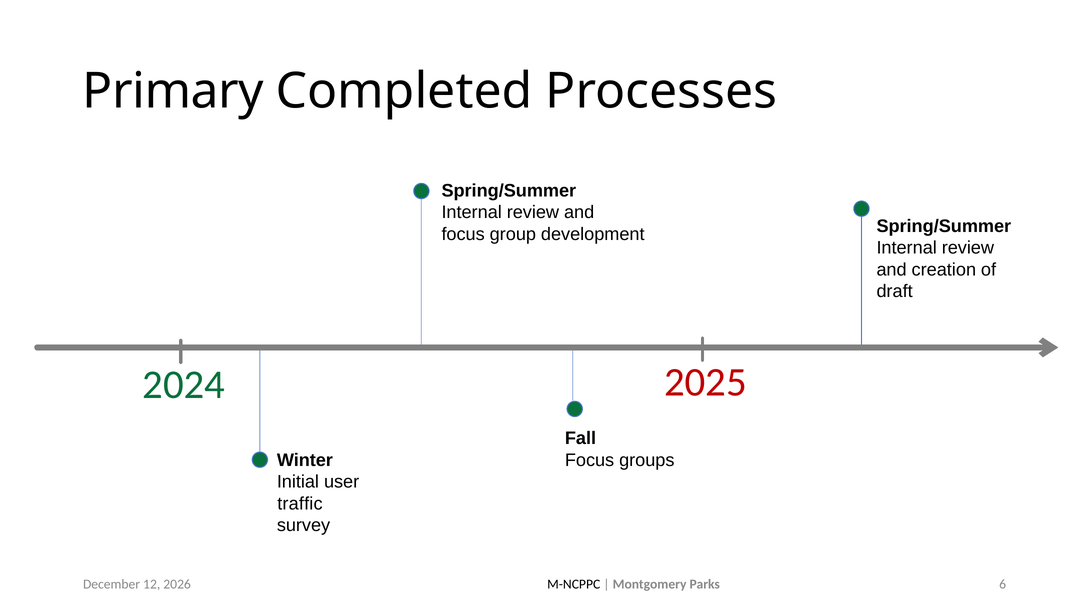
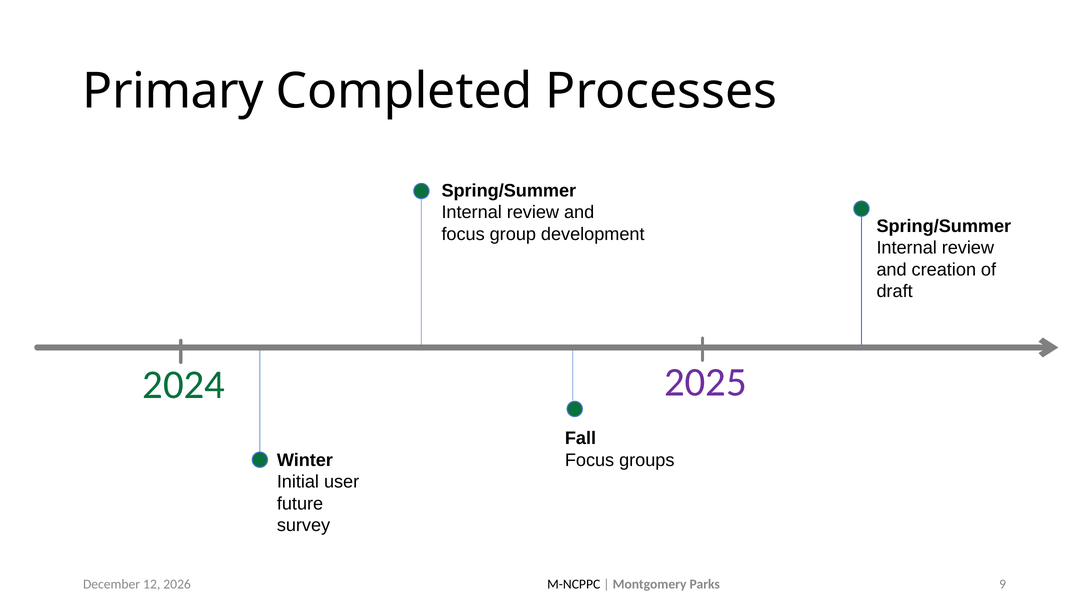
2025 colour: red -> purple
traffic: traffic -> future
6: 6 -> 9
